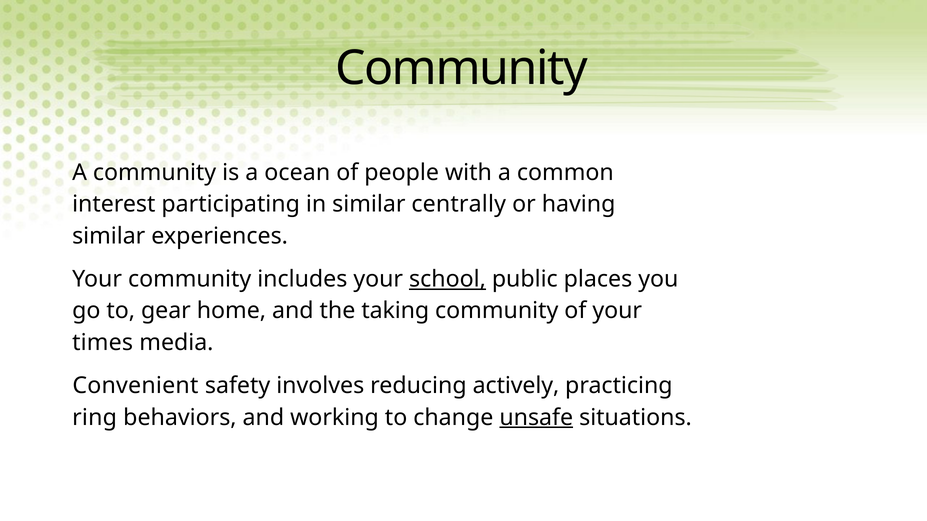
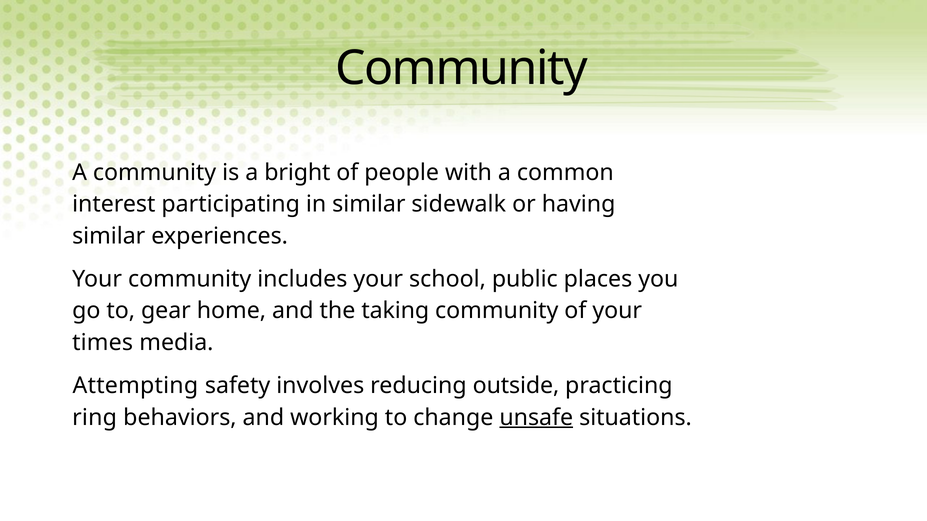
ocean: ocean -> bright
centrally: centrally -> sidewalk
school underline: present -> none
Convenient: Convenient -> Attempting
actively: actively -> outside
